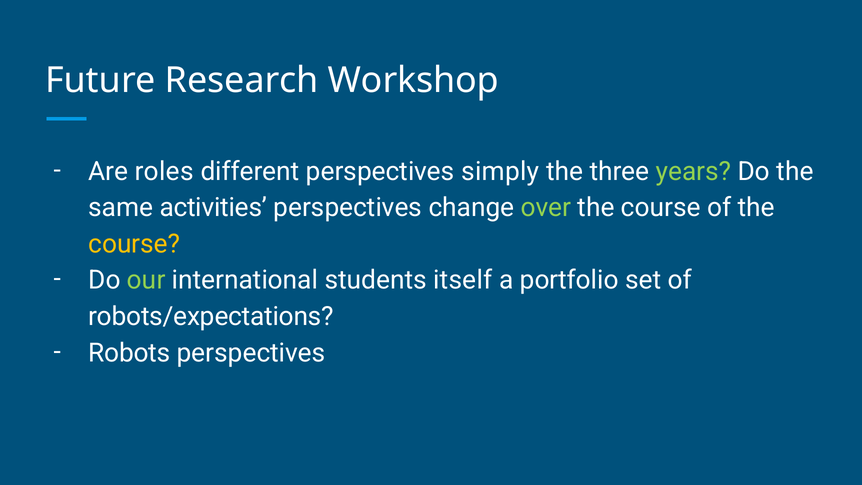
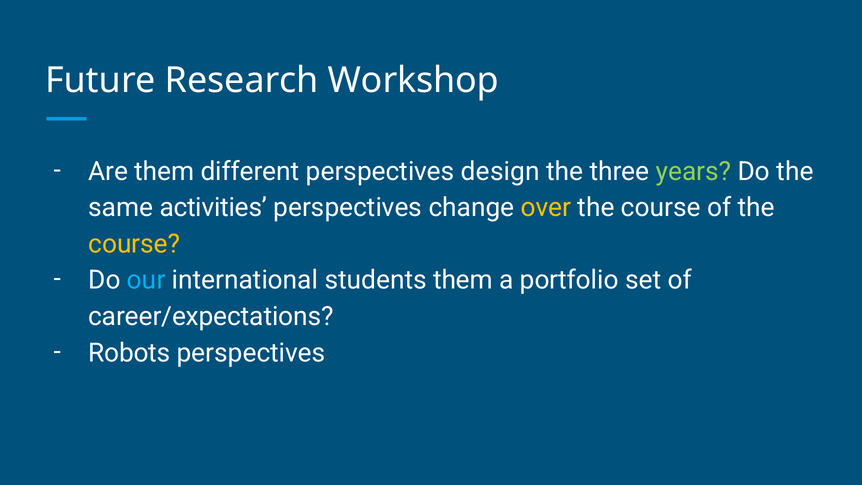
Are roles: roles -> them
simply: simply -> design
over colour: light green -> yellow
our colour: light green -> light blue
students itself: itself -> them
robots/expectations: robots/expectations -> career/expectations
